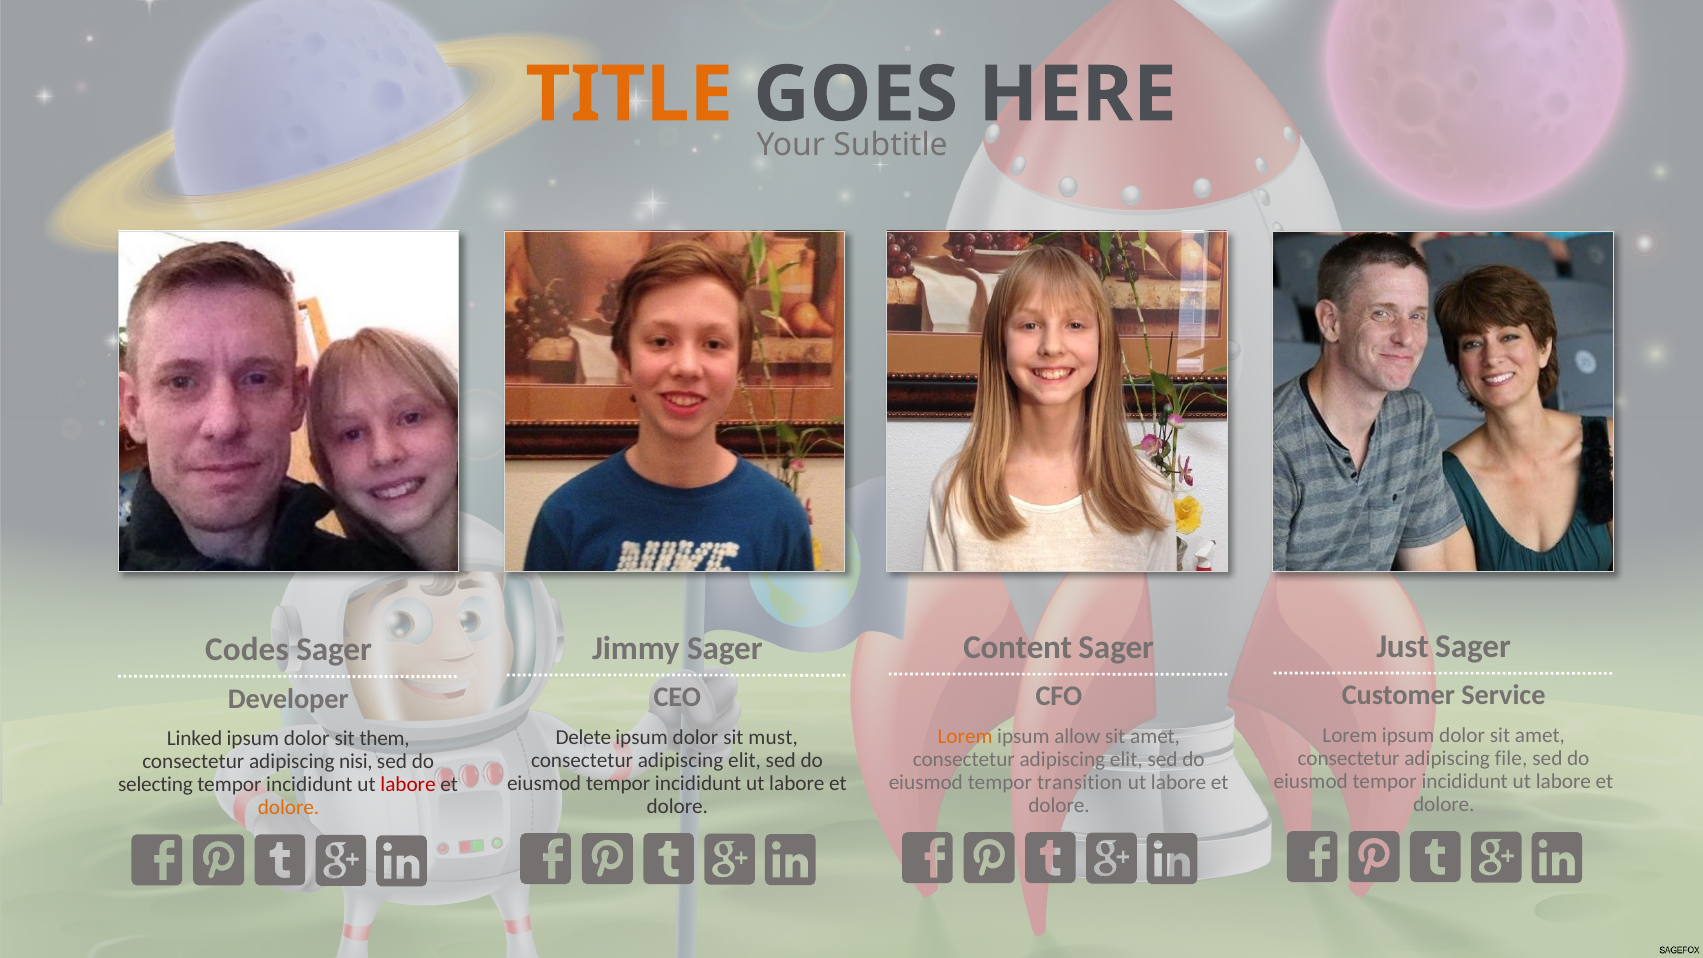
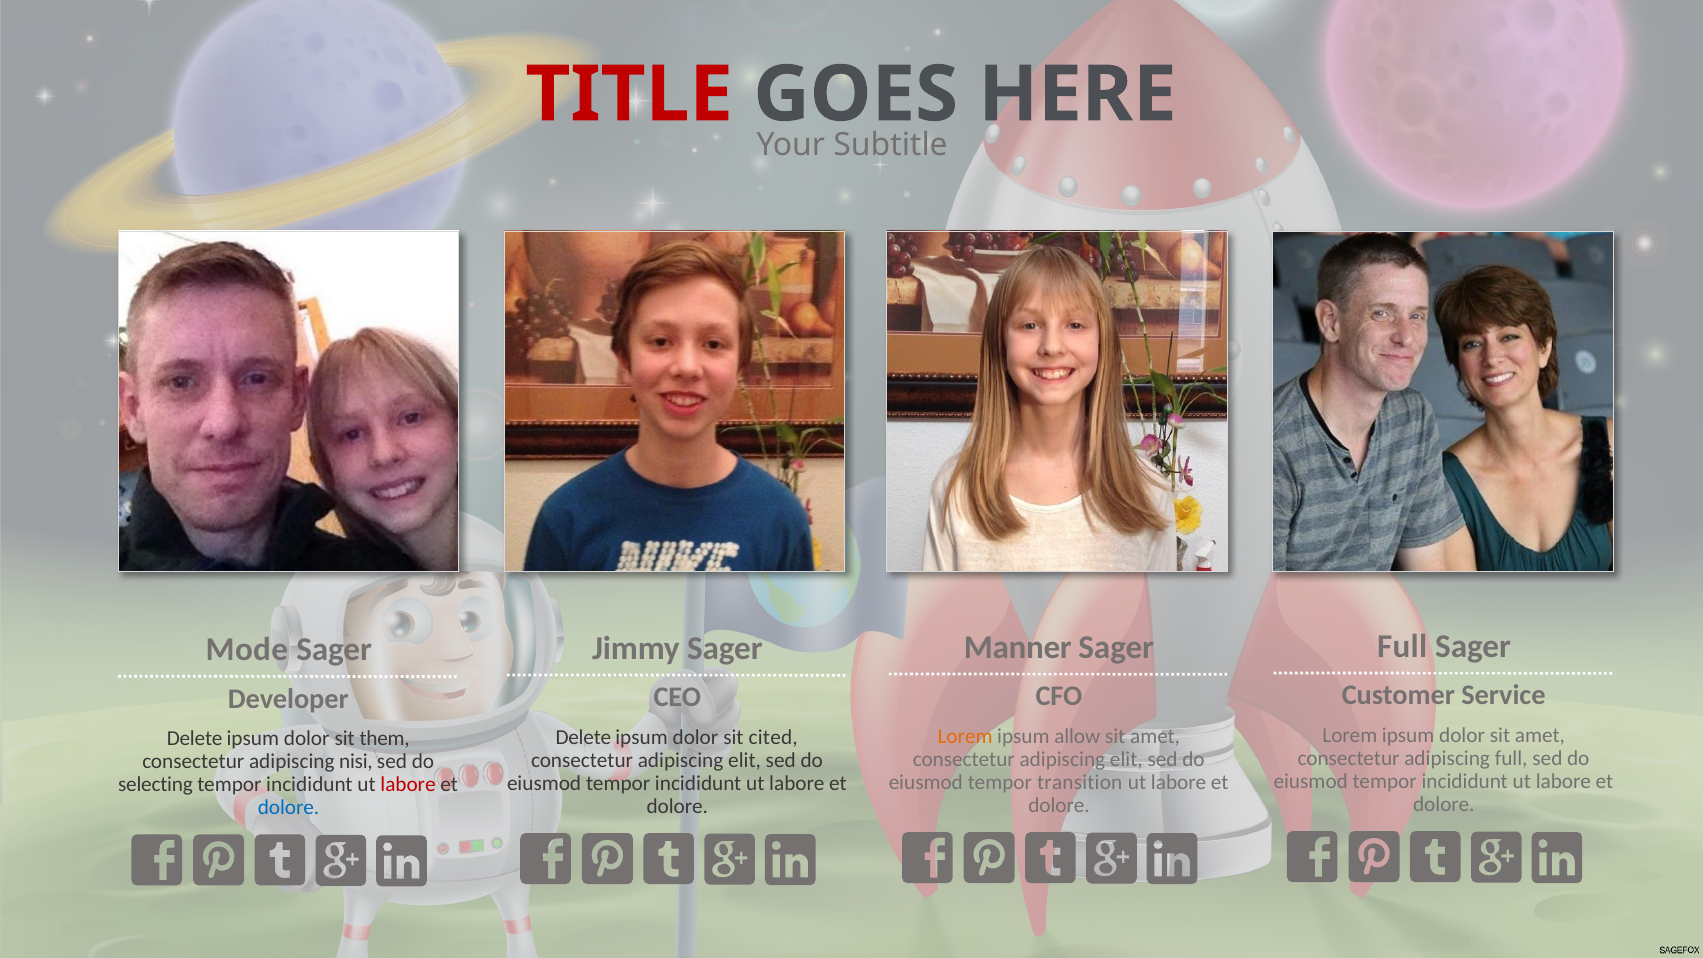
TITLE colour: orange -> red
Just at (1403, 647): Just -> Full
Content: Content -> Manner
Codes: Codes -> Mode
must: must -> cited
Linked at (195, 739): Linked -> Delete
adipiscing file: file -> full
dolore at (289, 808) colour: orange -> blue
